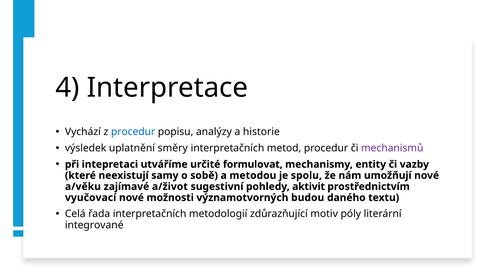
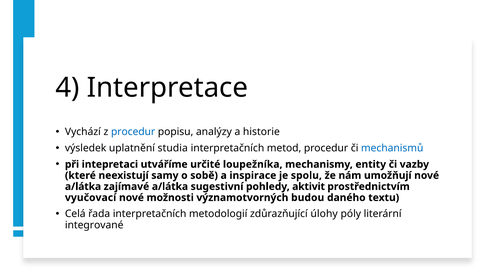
směry: směry -> studia
mechanismů colour: purple -> blue
formulovat: formulovat -> loupežníka
metodou: metodou -> inspirace
a/věku at (83, 186): a/věku -> a/látka
zajímavé a/život: a/život -> a/látka
motiv: motiv -> úlohy
